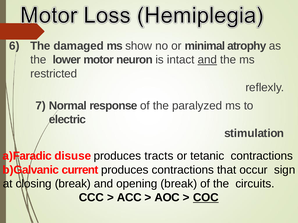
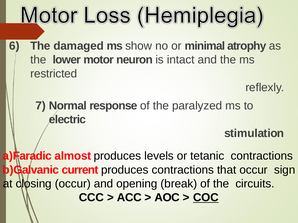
and at (207, 60) underline: present -> none
disuse: disuse -> almost
tracts: tracts -> levels
closing break: break -> occur
